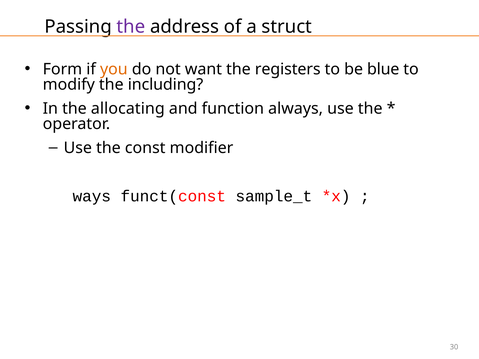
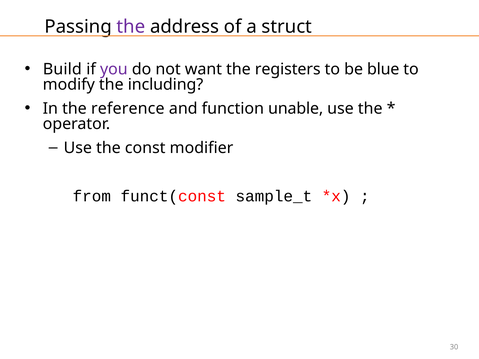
Form: Form -> Build
you colour: orange -> purple
allocating: allocating -> reference
always: always -> unable
ways: ways -> from
